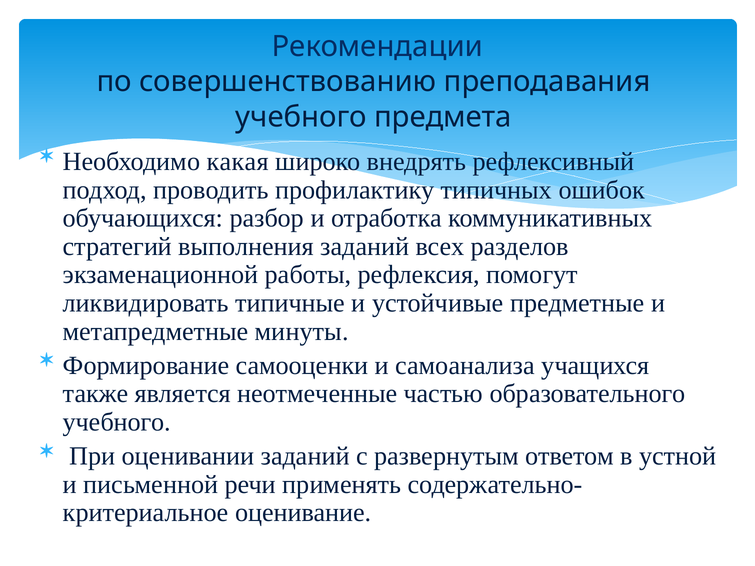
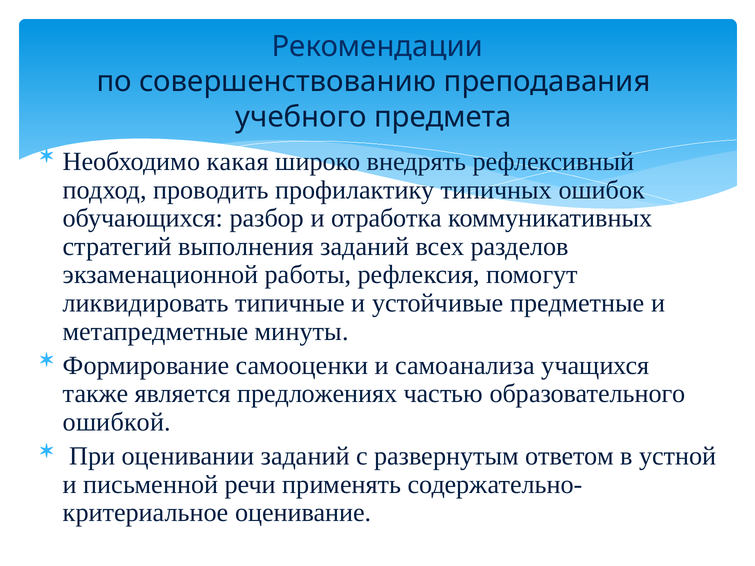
неотмеченные: неотмеченные -> предложениях
учебного at (117, 422): учебного -> ошибкой
